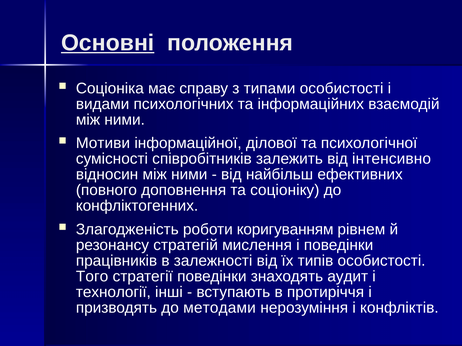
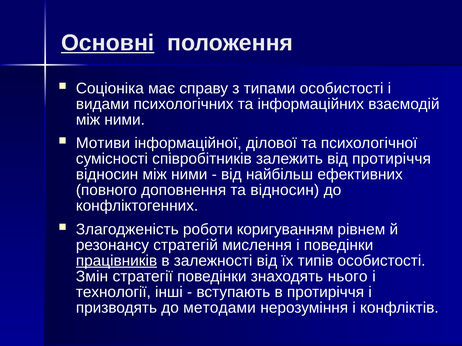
від інтенсивно: інтенсивно -> протиріччя
та соціоніку: соціоніку -> відносин
працівників underline: none -> present
Того: Того -> Змін
аудит: аудит -> нього
